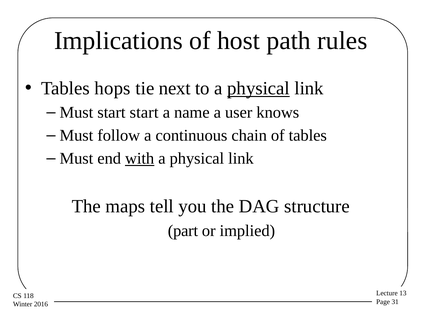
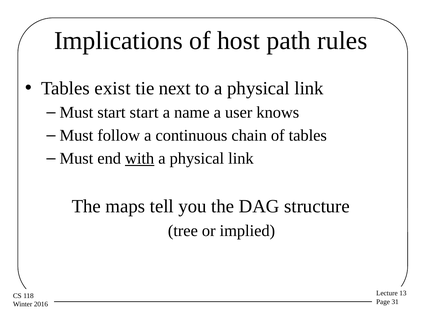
hops: hops -> exist
physical at (259, 89) underline: present -> none
part: part -> tree
